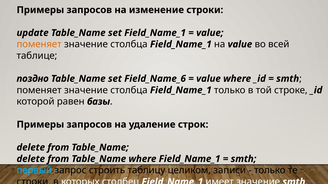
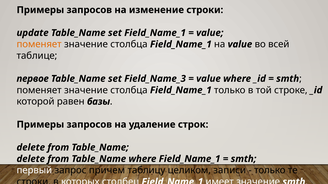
поздно: поздно -> первое
Field_Name_6: Field_Name_6 -> Field_Name_3
первый colour: light blue -> white
строить: строить -> причем
